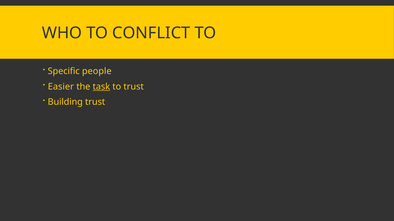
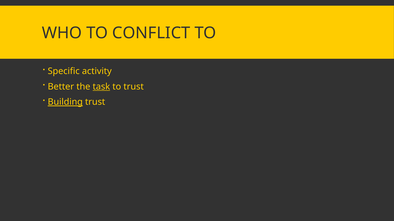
people: people -> activity
Easier: Easier -> Better
Building underline: none -> present
